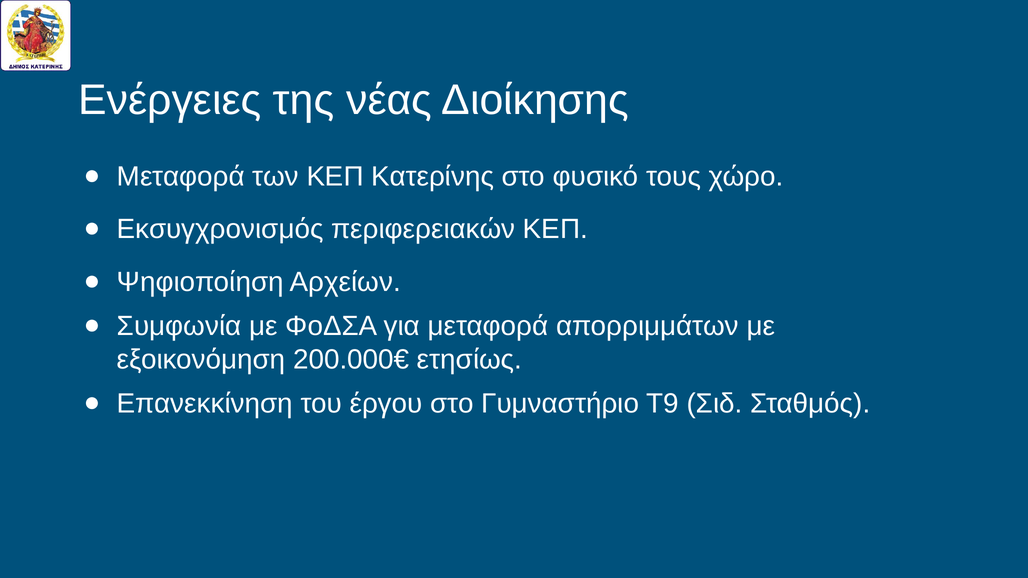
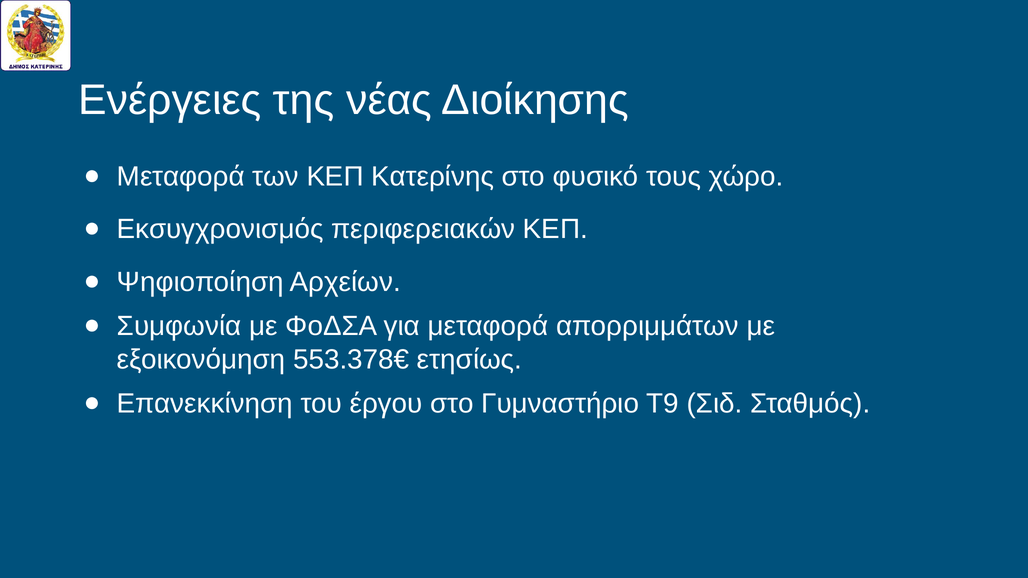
200.000€: 200.000€ -> 553.378€
